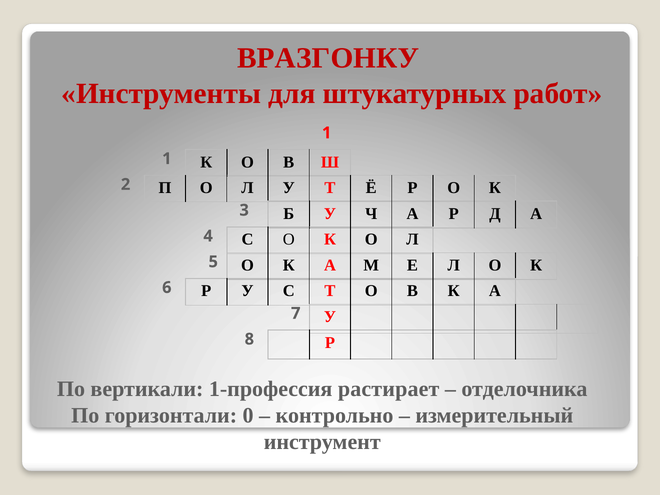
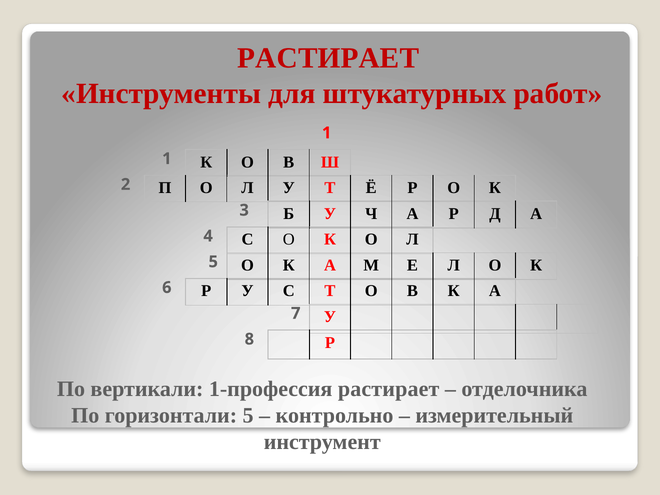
ВРАЗГОНКУ at (328, 58): ВРАЗГОНКУ -> РАСТИРАЕТ
горизонтали 0: 0 -> 5
